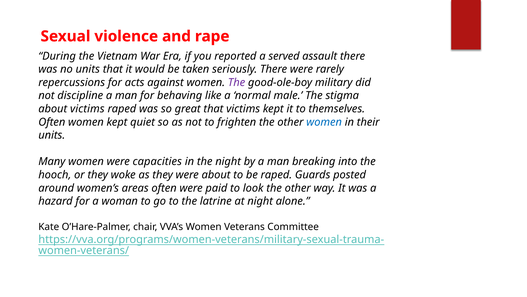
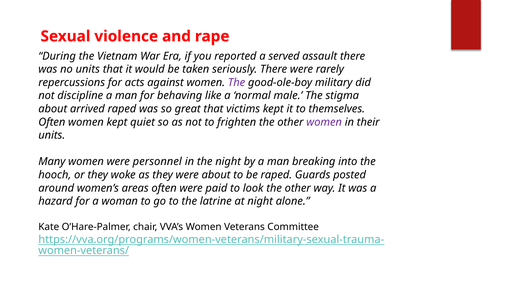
about victims: victims -> arrived
women at (324, 122) colour: blue -> purple
capacities: capacities -> personnel
